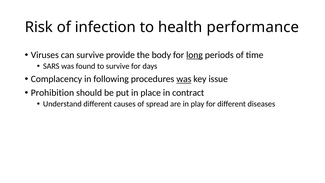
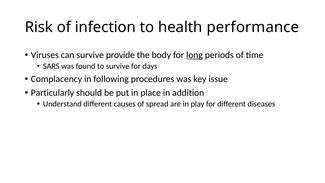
was at (184, 79) underline: present -> none
Prohibition: Prohibition -> Particularly
contract: contract -> addition
